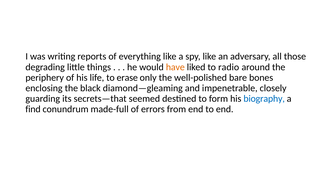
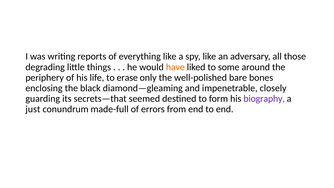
radio: radio -> some
biography colour: blue -> purple
find: find -> just
